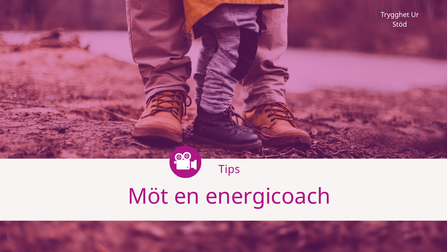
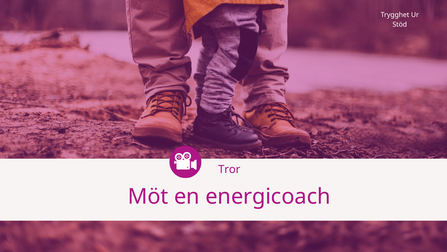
Tips: Tips -> Tror
